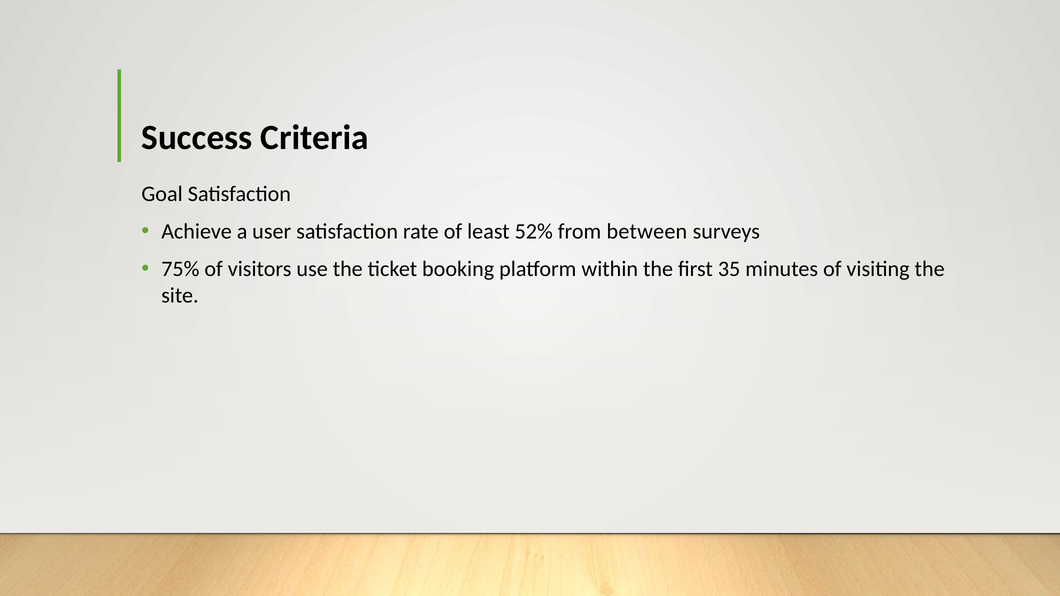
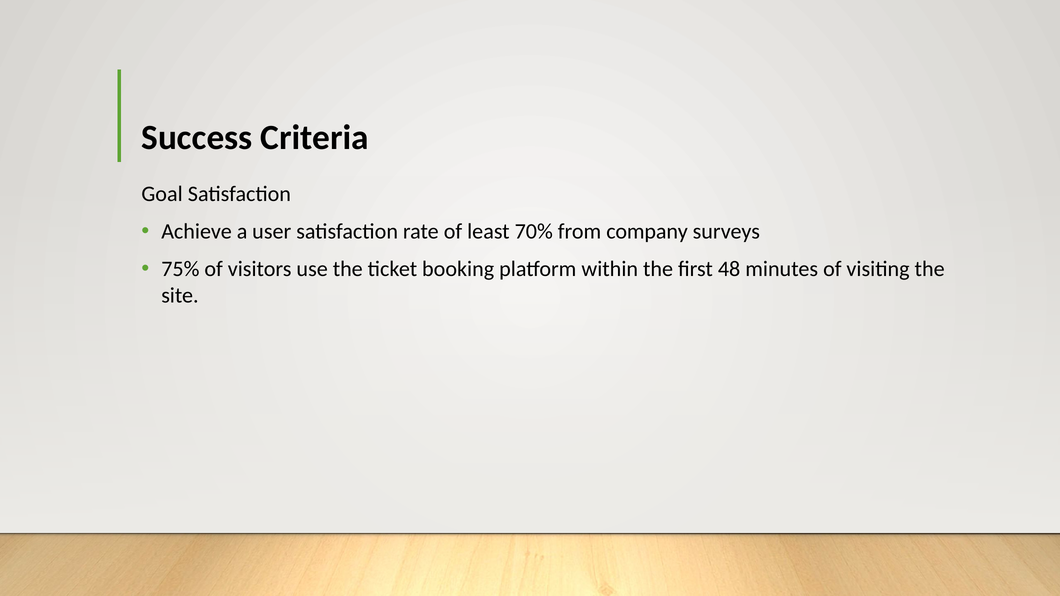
52%: 52% -> 70%
between: between -> company
35: 35 -> 48
